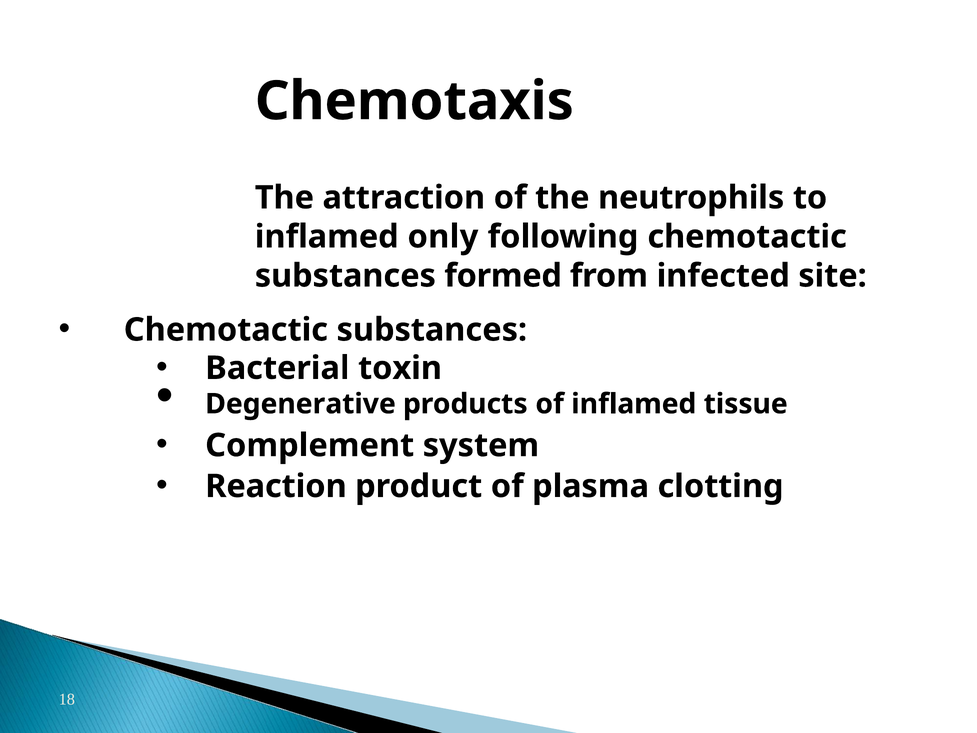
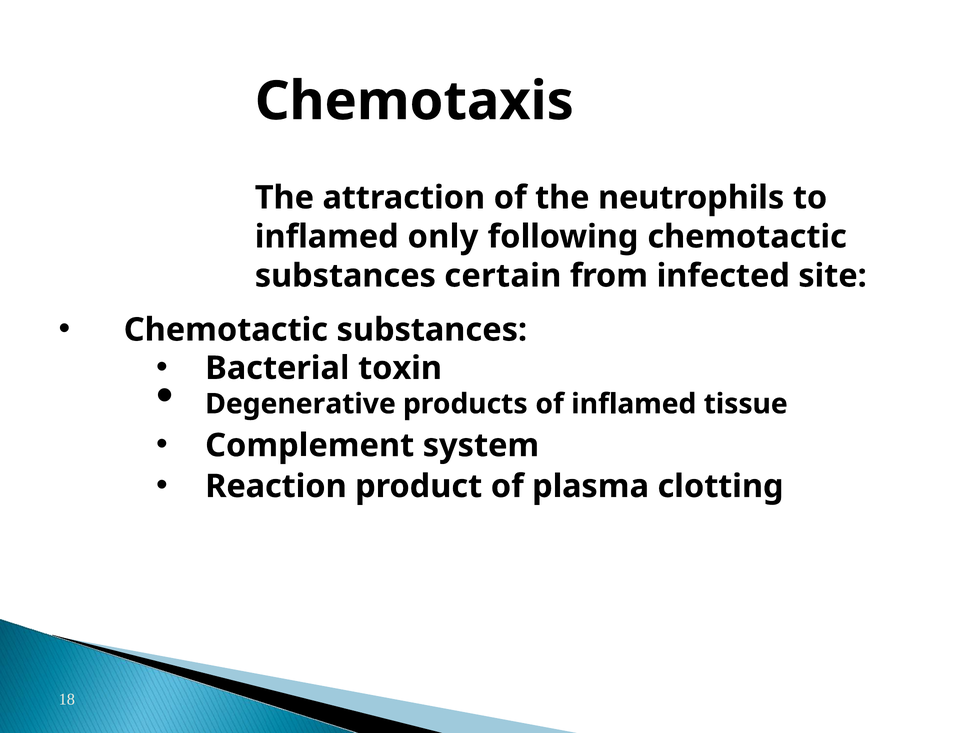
formed: formed -> certain
